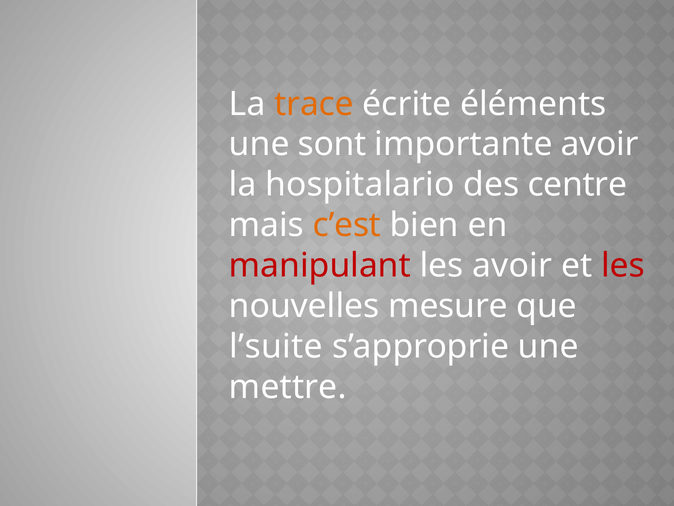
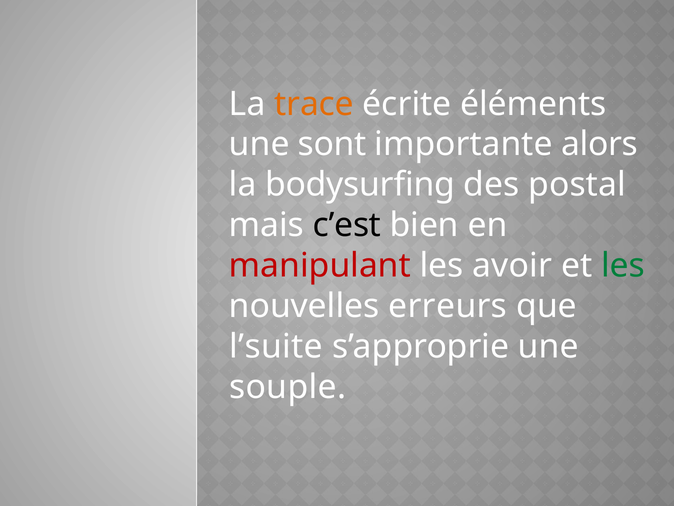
importante avoir: avoir -> alors
hospitalario: hospitalario -> bodysurfing
centre: centre -> postal
c’est colour: orange -> black
les at (623, 266) colour: red -> green
mesure: mesure -> erreurs
mettre: mettre -> souple
